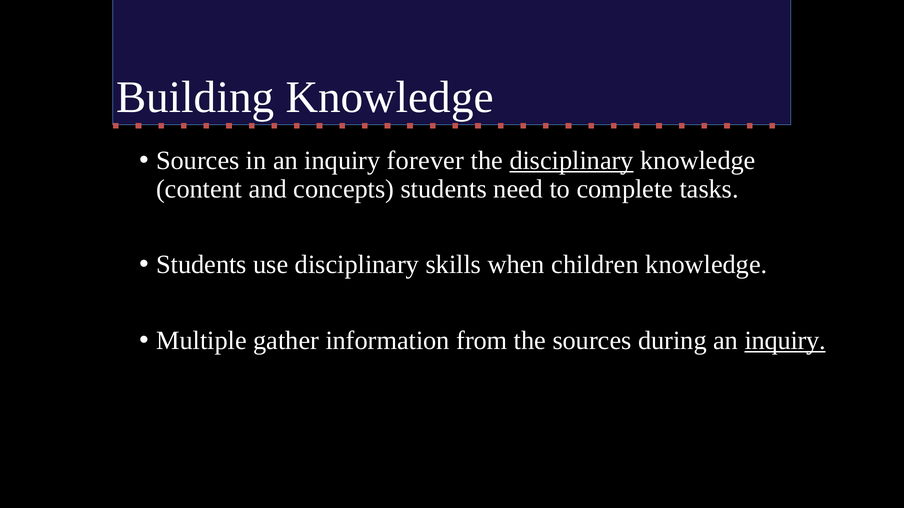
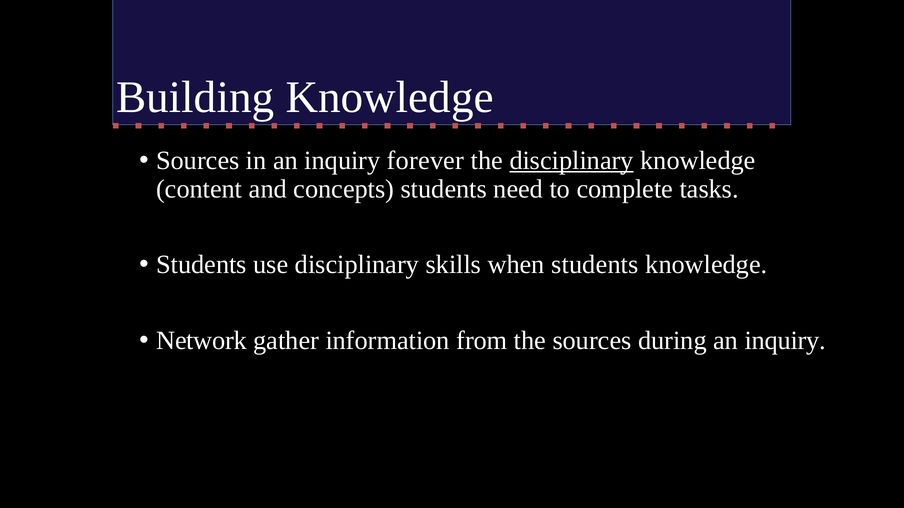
when children: children -> students
Multiple: Multiple -> Network
inquiry at (785, 341) underline: present -> none
